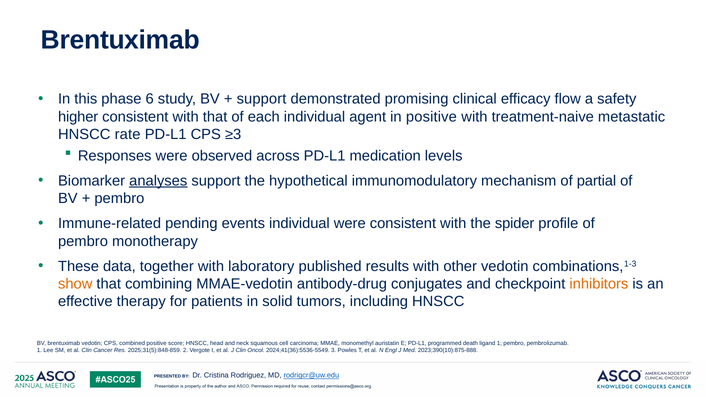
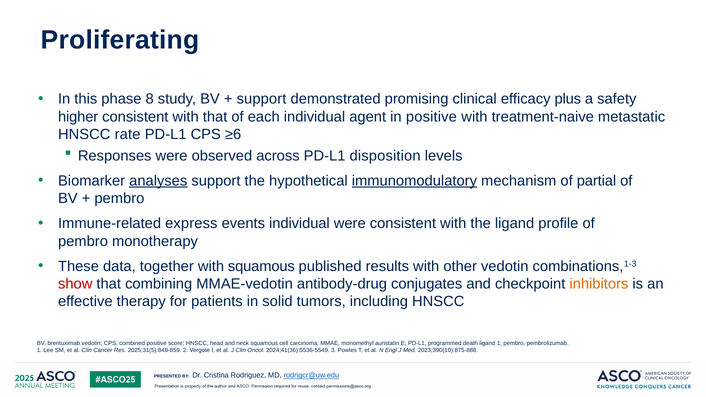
Brentuximab at (120, 40): Brentuximab -> Proliferating
6: 6 -> 8
flow: flow -> plus
≥3: ≥3 -> ≥6
medication: medication -> disposition
immunomodulatory underline: none -> present
pending: pending -> express
the spider: spider -> ligand
with laboratory: laboratory -> squamous
show colour: orange -> red
